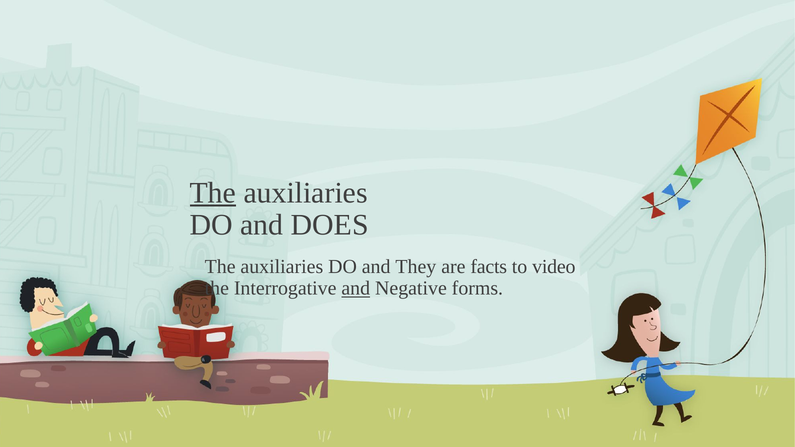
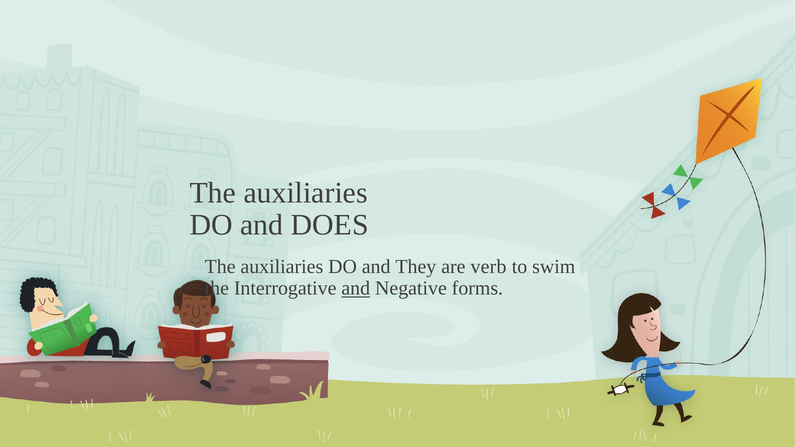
The at (213, 193) underline: present -> none
facts: facts -> verb
video: video -> swim
